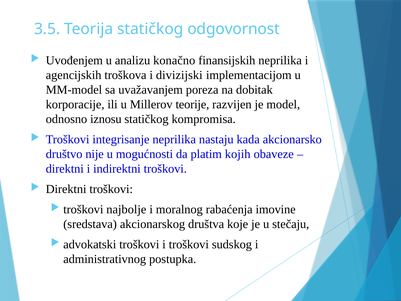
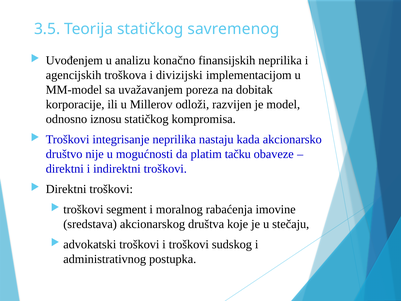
odgovornost: odgovornost -> savremenog
teorije: teorije -> odloži
kojih: kojih -> tačku
najbolje: najbolje -> segment
